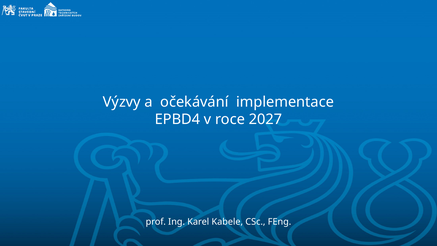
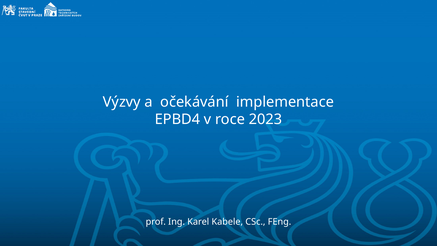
2027: 2027 -> 2023
